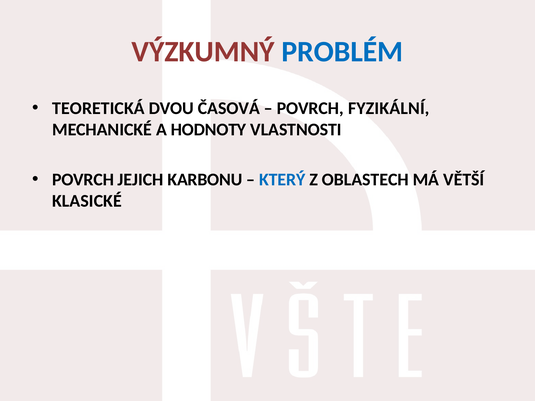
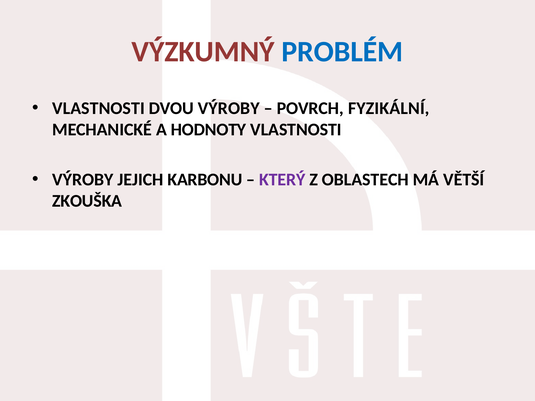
TEORETICKÁ at (98, 108): TEORETICKÁ -> VLASTNOSTI
DVOU ČASOVÁ: ČASOVÁ -> VÝROBY
POVRCH at (83, 180): POVRCH -> VÝROBY
KTERÝ colour: blue -> purple
KLASICKÉ: KLASICKÉ -> ZKOUŠKA
